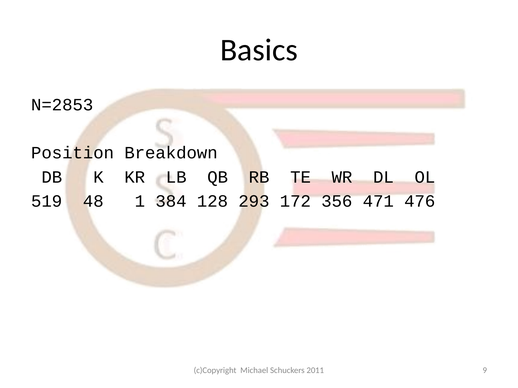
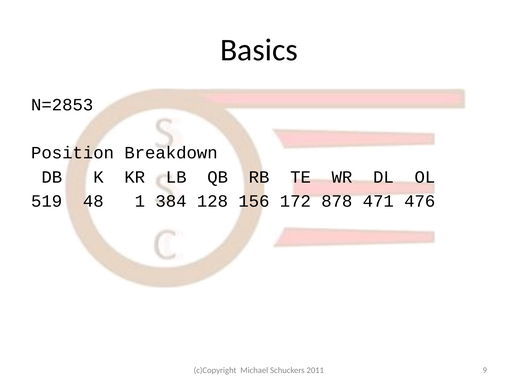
293: 293 -> 156
356: 356 -> 878
